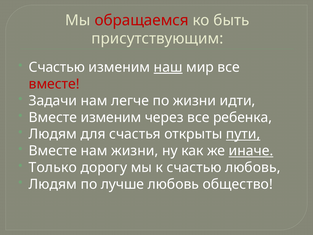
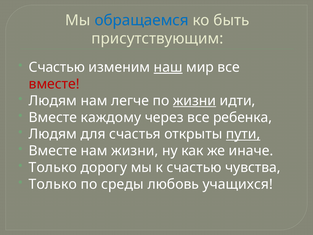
обращаемся colour: red -> blue
Задачи at (53, 101): Задачи -> Людям
жизни at (194, 101) underline: none -> present
Вместе изменим: изменим -> каждому
иначе underline: present -> none
счастью любовь: любовь -> чувства
Людям at (53, 184): Людям -> Только
лучше: лучше -> среды
общество: общество -> учащихся
